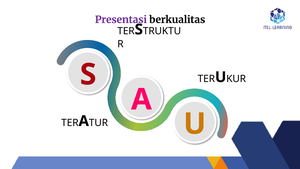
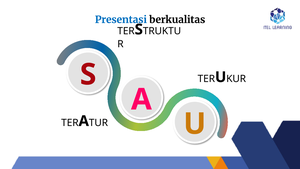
Presentasi colour: purple -> blue
